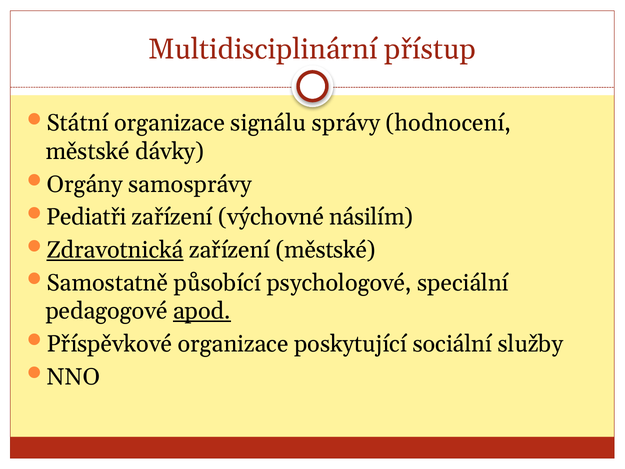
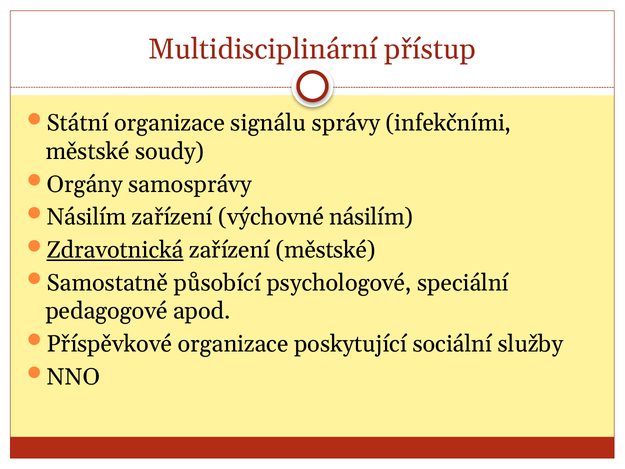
hodnocení: hodnocení -> infekčními
dávky: dávky -> soudy
Pediatři at (87, 217): Pediatři -> Násilím
apod underline: present -> none
